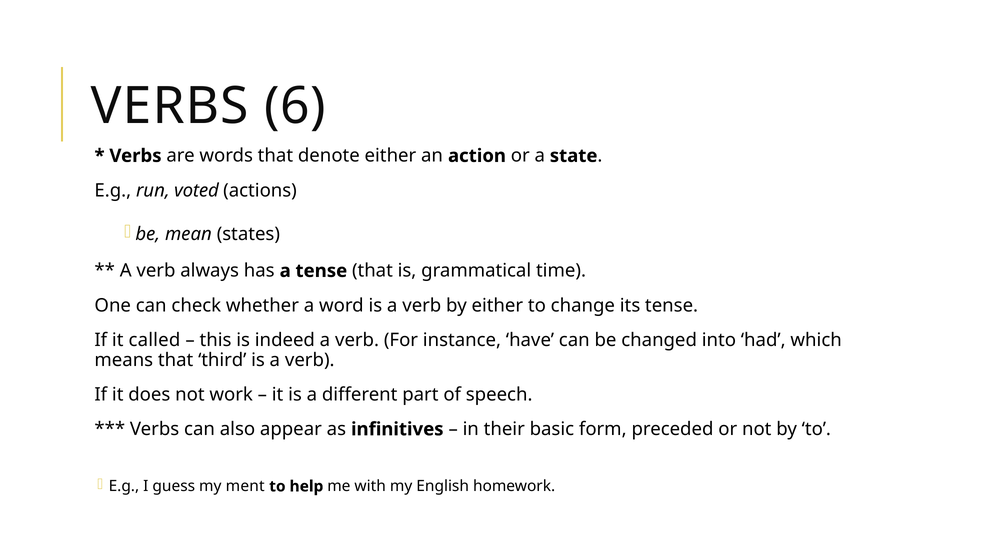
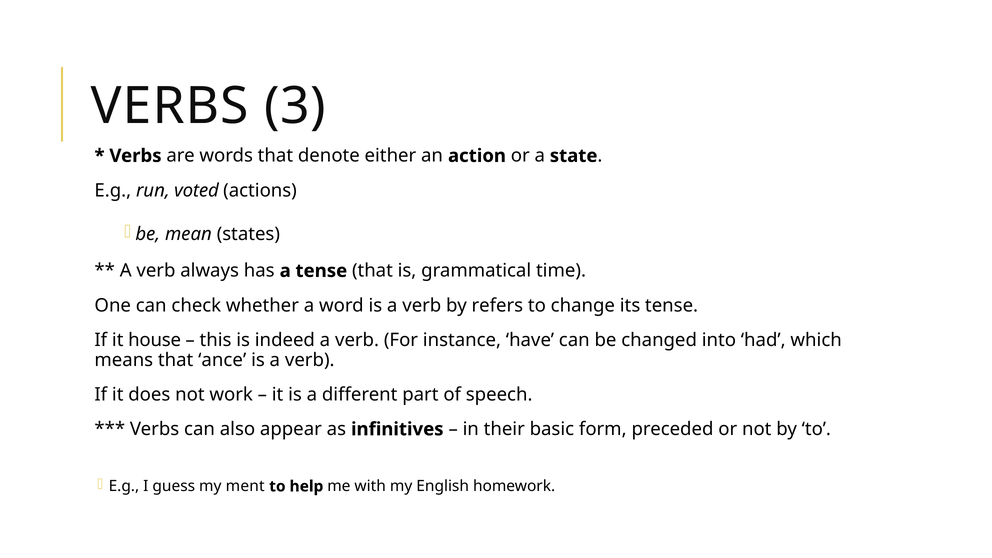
6: 6 -> 3
by either: either -> refers
called: called -> house
third: third -> ance
